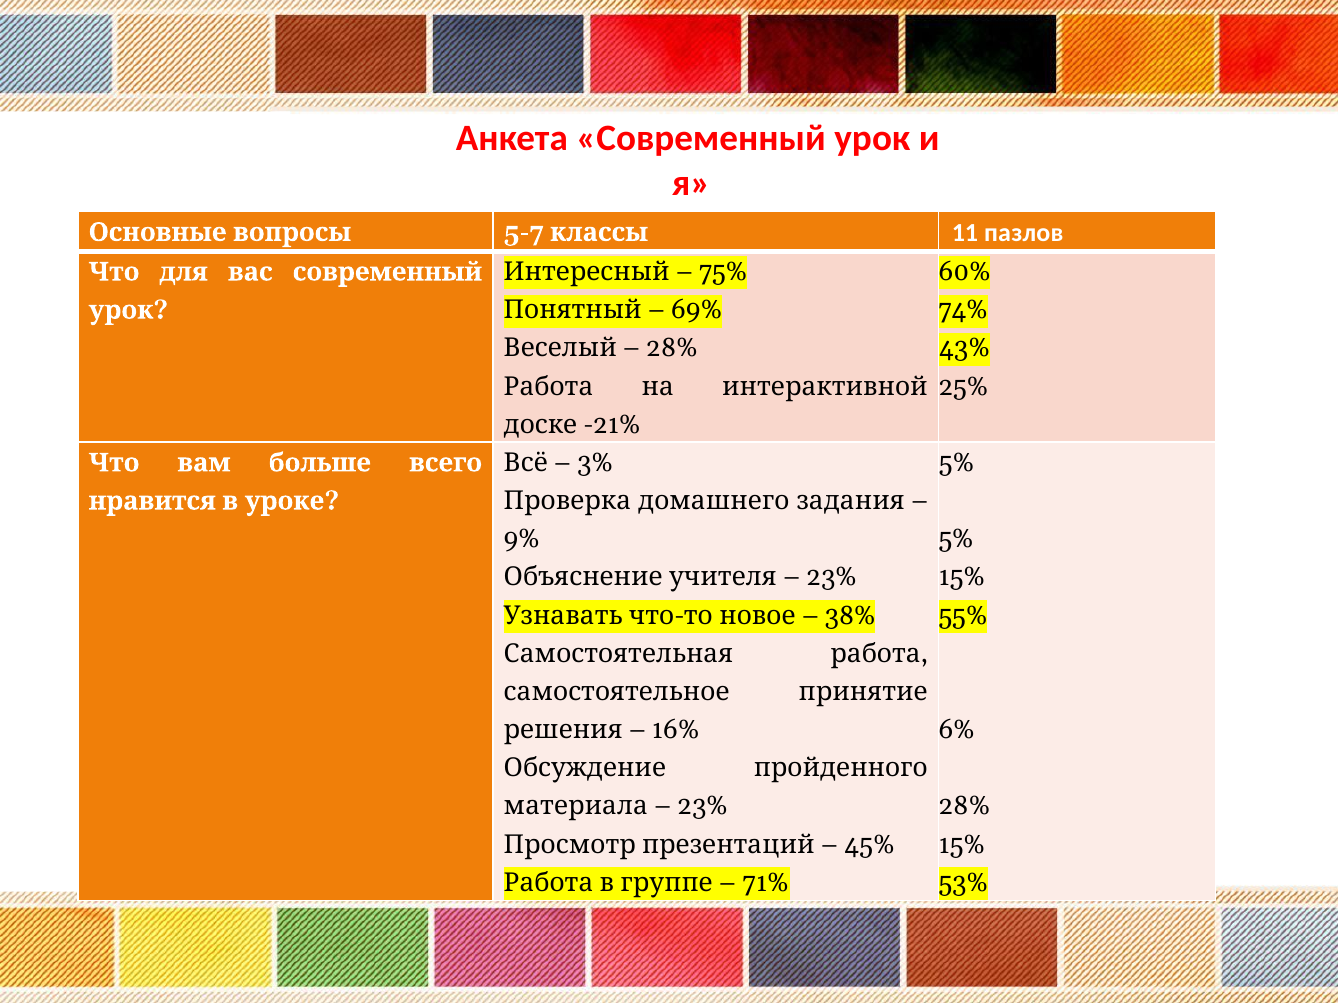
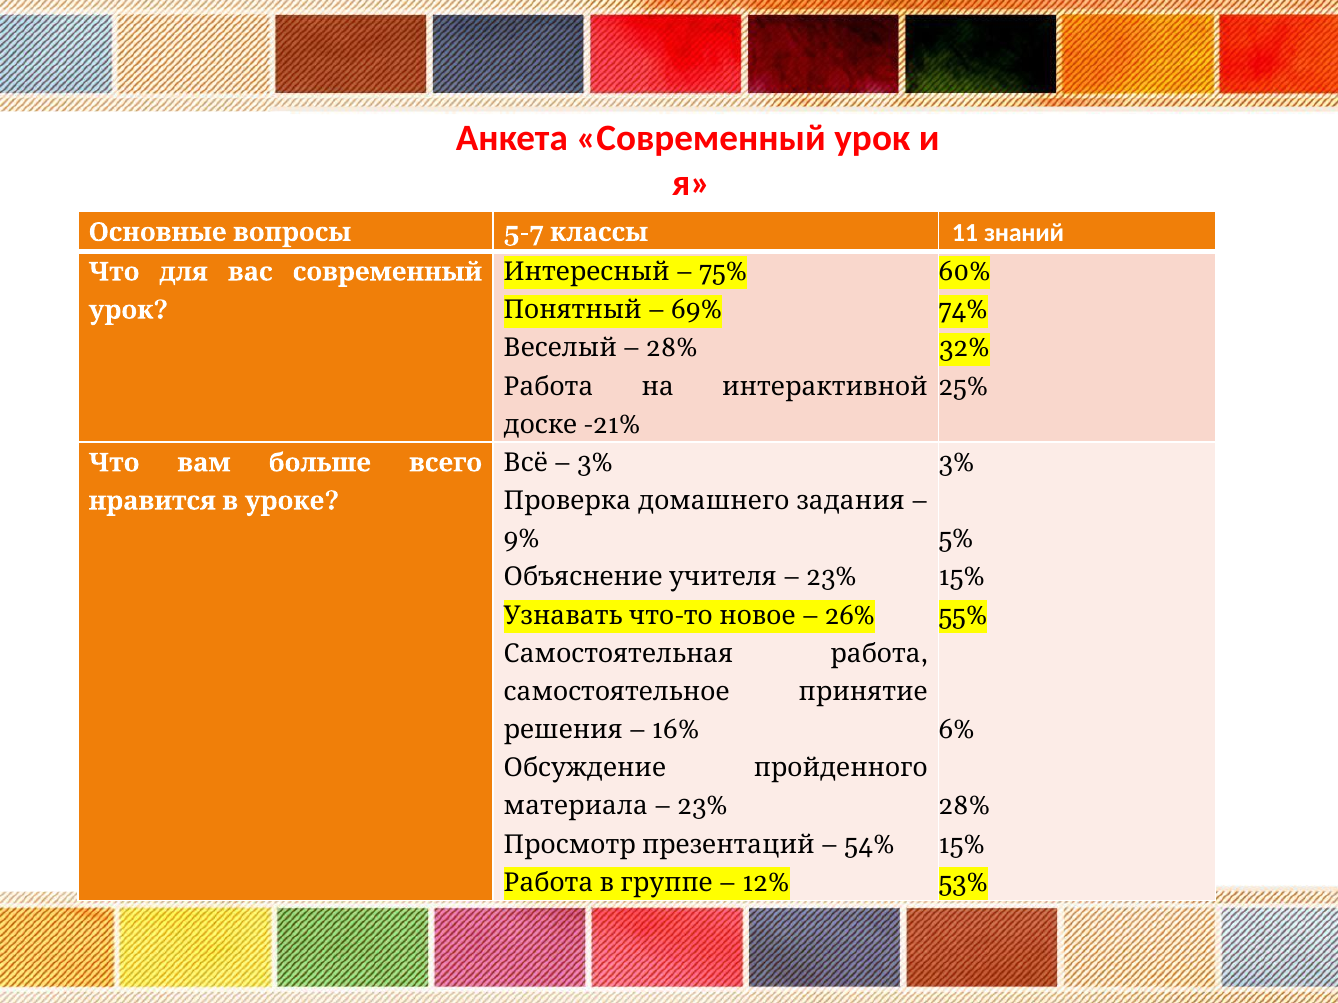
пазлов: пазлов -> знаний
43%: 43% -> 32%
5% at (957, 463): 5% -> 3%
38%: 38% -> 26%
45%: 45% -> 54%
71%: 71% -> 12%
